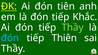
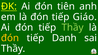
Khắc: Khắc -> Giáo
đón at (10, 38) colour: light blue -> yellow
Thiên: Thiên -> Danh
